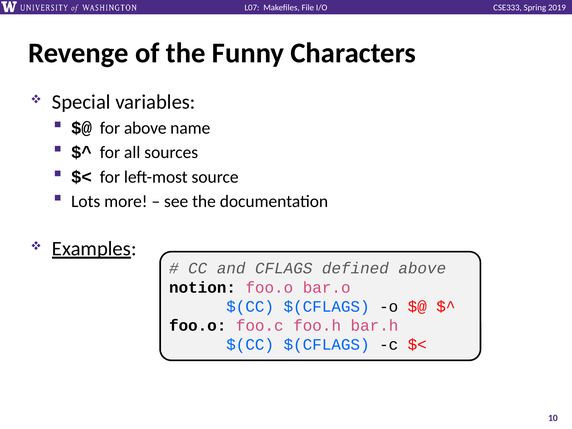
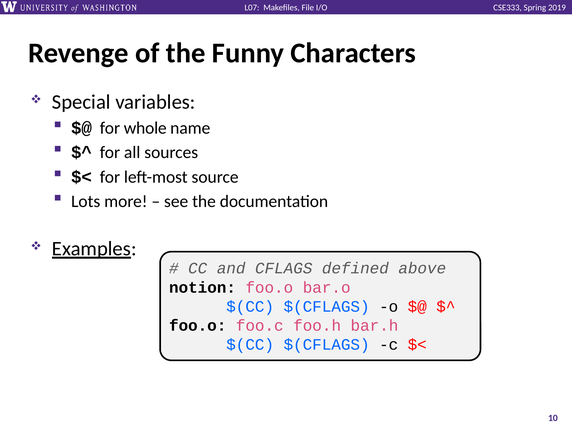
for above: above -> whole
